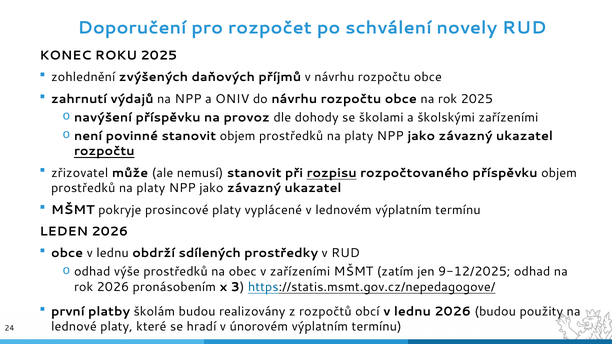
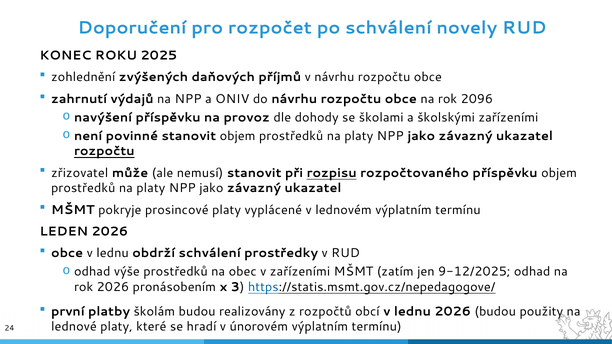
rok 2025: 2025 -> 2096
obdrží sdílených: sdílených -> schválení
